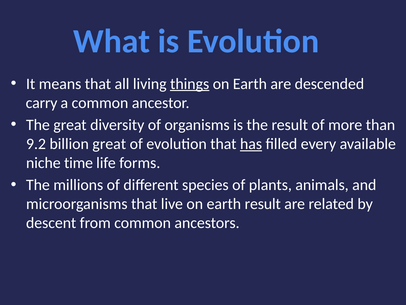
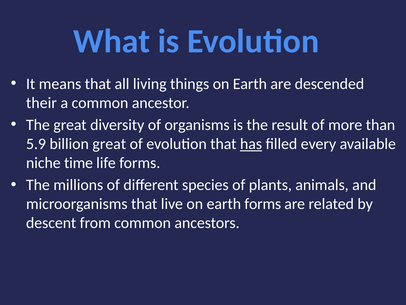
things underline: present -> none
carry: carry -> their
9.2: 9.2 -> 5.9
earth result: result -> forms
